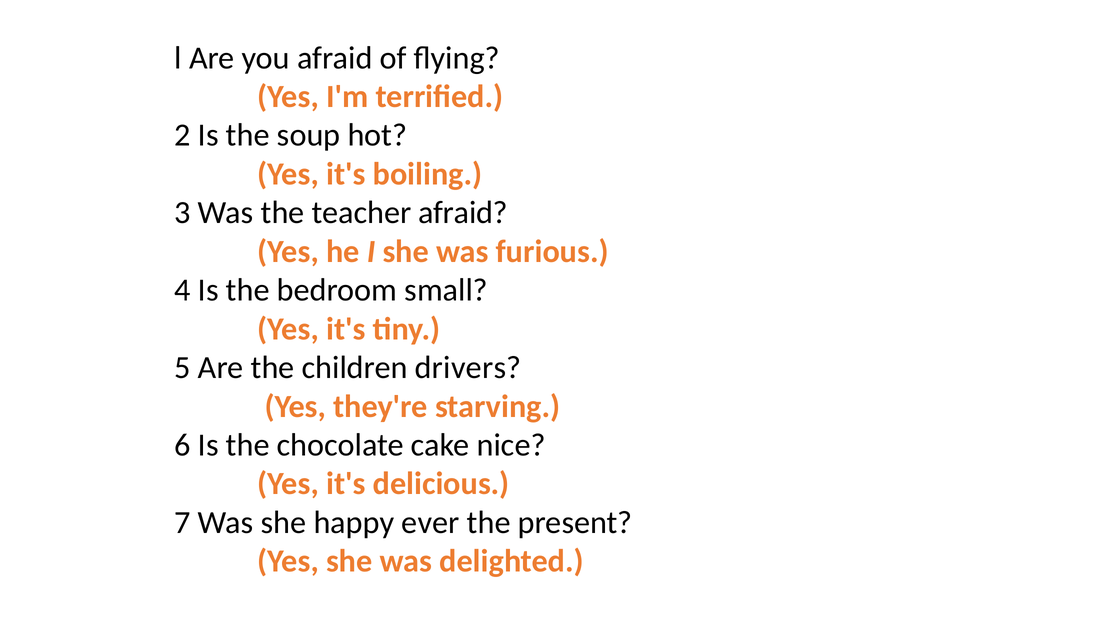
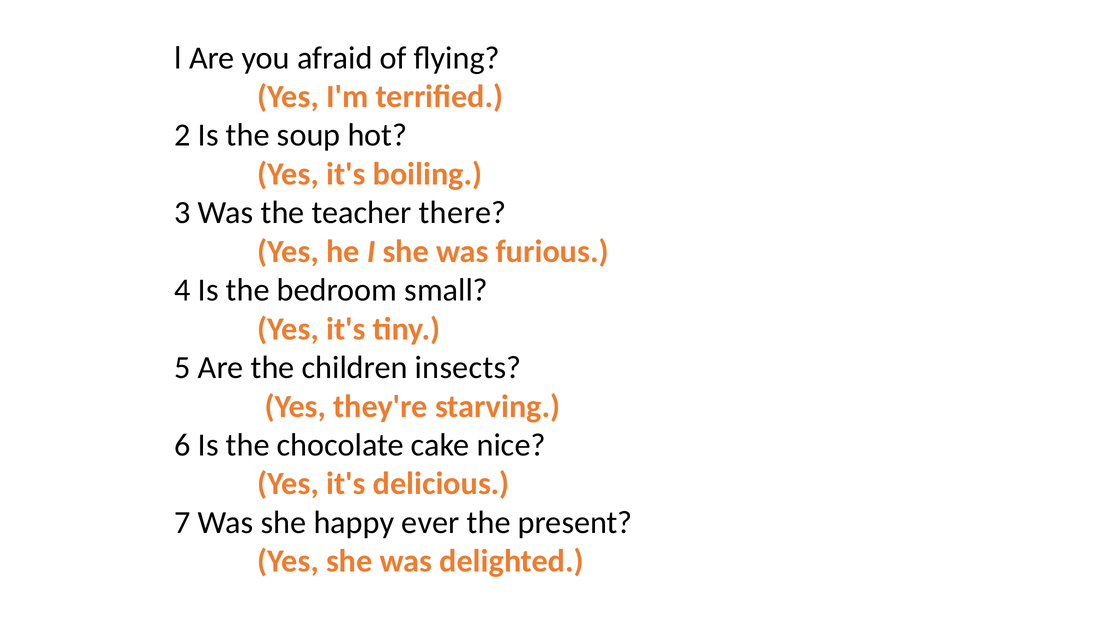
teacher afraid: afraid -> there
drivers: drivers -> insects
